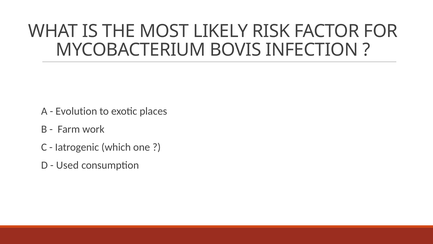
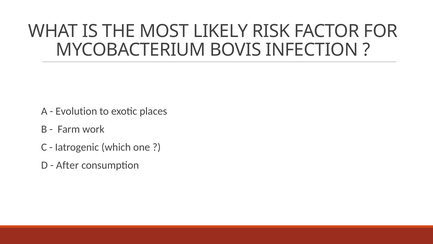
Used: Used -> After
